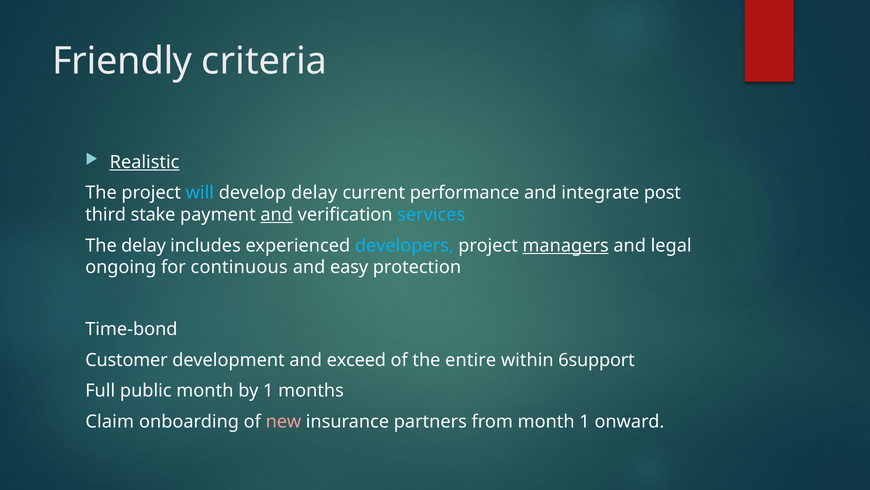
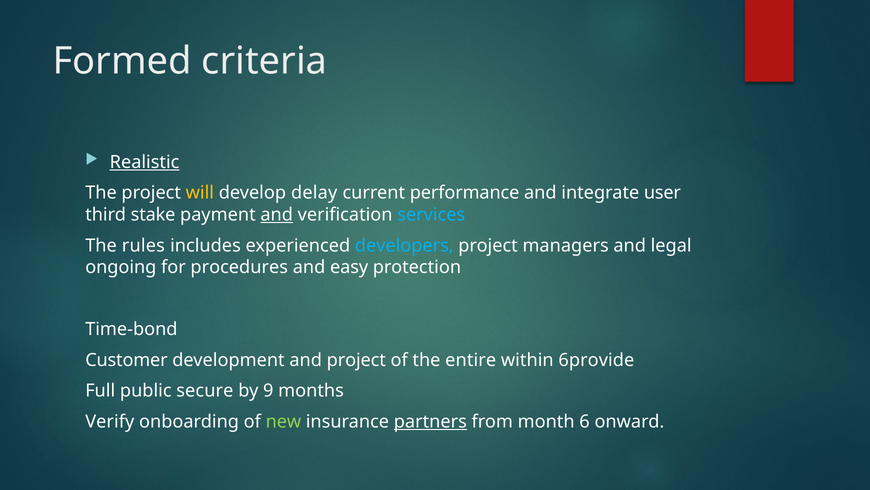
Friendly: Friendly -> Formed
will colour: light blue -> yellow
post: post -> user
The delay: delay -> rules
managers underline: present -> none
continuous: continuous -> procedures
and exceed: exceed -> project
6support: 6support -> 6provide
public month: month -> secure
by 1: 1 -> 9
Claim: Claim -> Verify
new colour: pink -> light green
partners underline: none -> present
month 1: 1 -> 6
